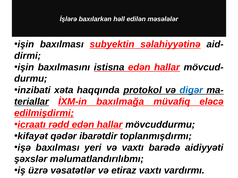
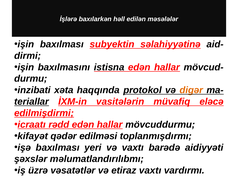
digər colour: blue -> orange
baxılmağa: baxılmağa -> vasitələrin
ibarətdir: ibarətdir -> edilməsi
